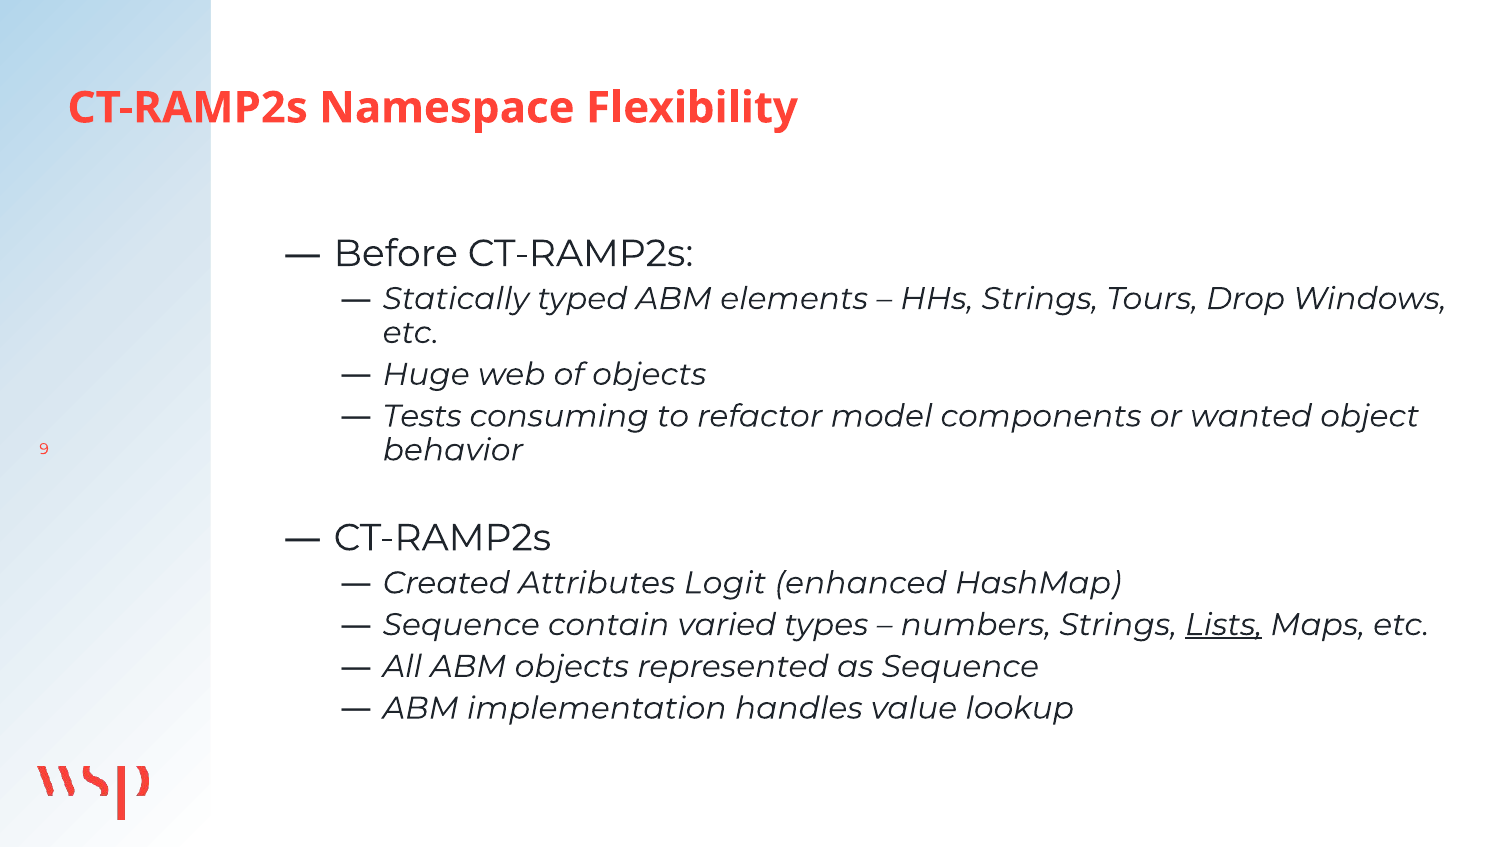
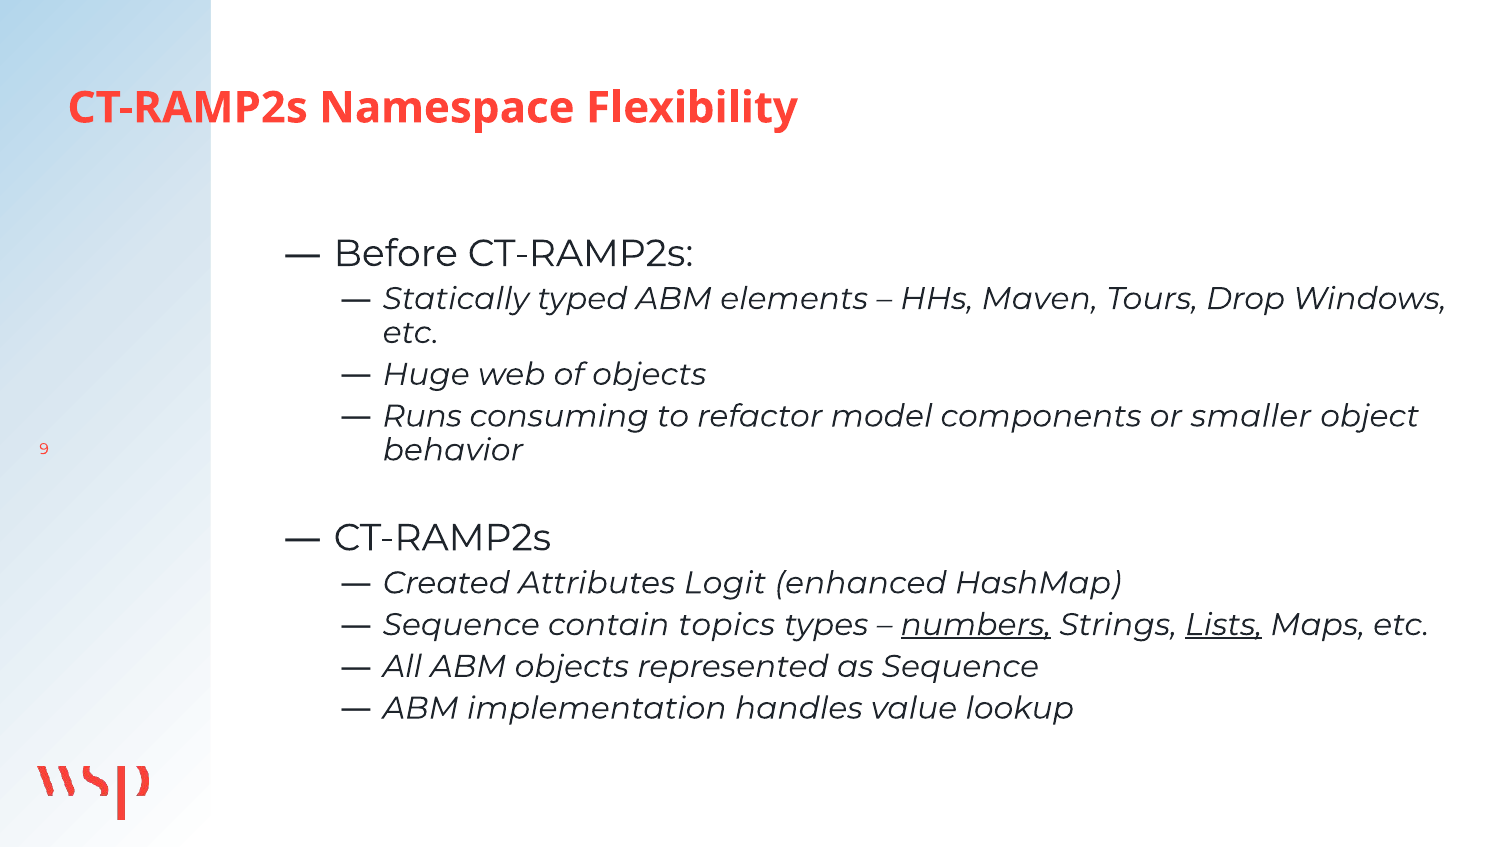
HHs Strings: Strings -> Maven
Tests: Tests -> Runs
wanted: wanted -> smaller
varied: varied -> topics
numbers underline: none -> present
